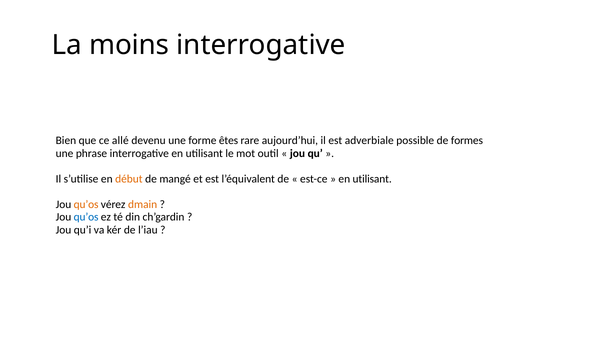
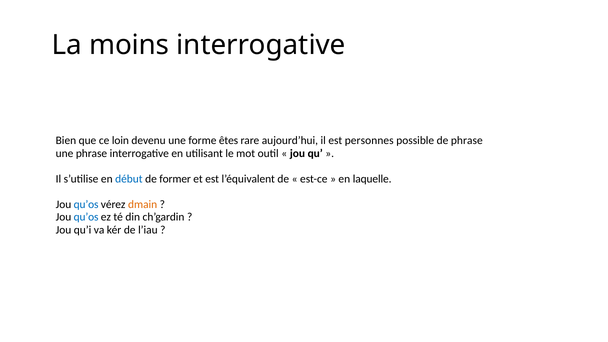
allé: allé -> loin
adverbiale: adverbiale -> personnes
de formes: formes -> phrase
début colour: orange -> blue
mangé: mangé -> former
utilisant at (372, 179): utilisant -> laquelle
qu’os at (86, 204) colour: orange -> blue
